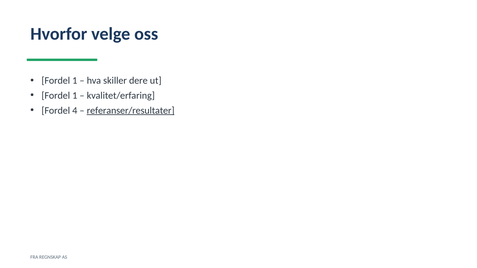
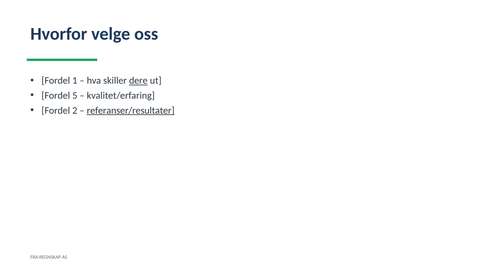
dere underline: none -> present
1 at (75, 96): 1 -> 5
4: 4 -> 2
